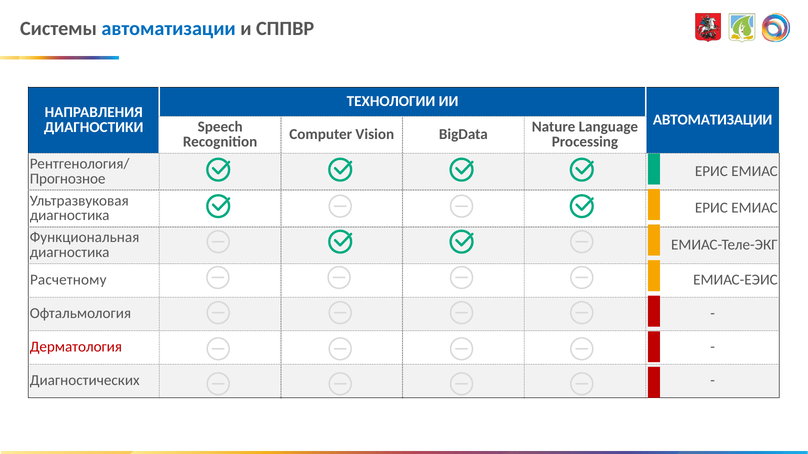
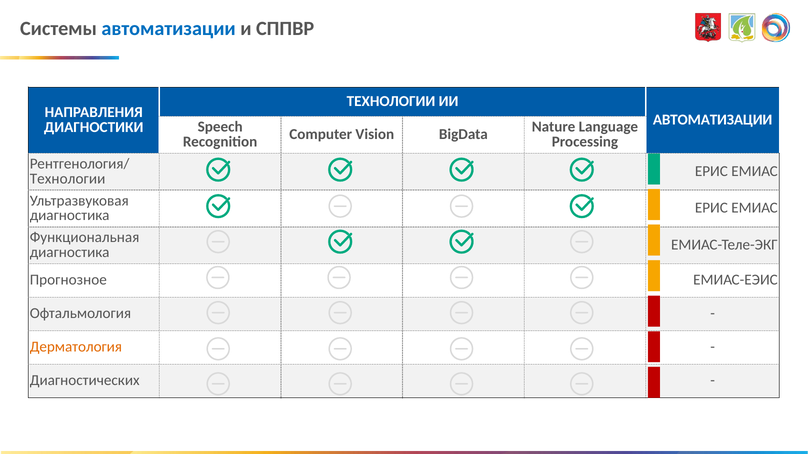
Прогнозное at (68, 179): Прогнозное -> Технологии
Расчетному: Расчетному -> Прогнозное
Дерматология colour: red -> orange
